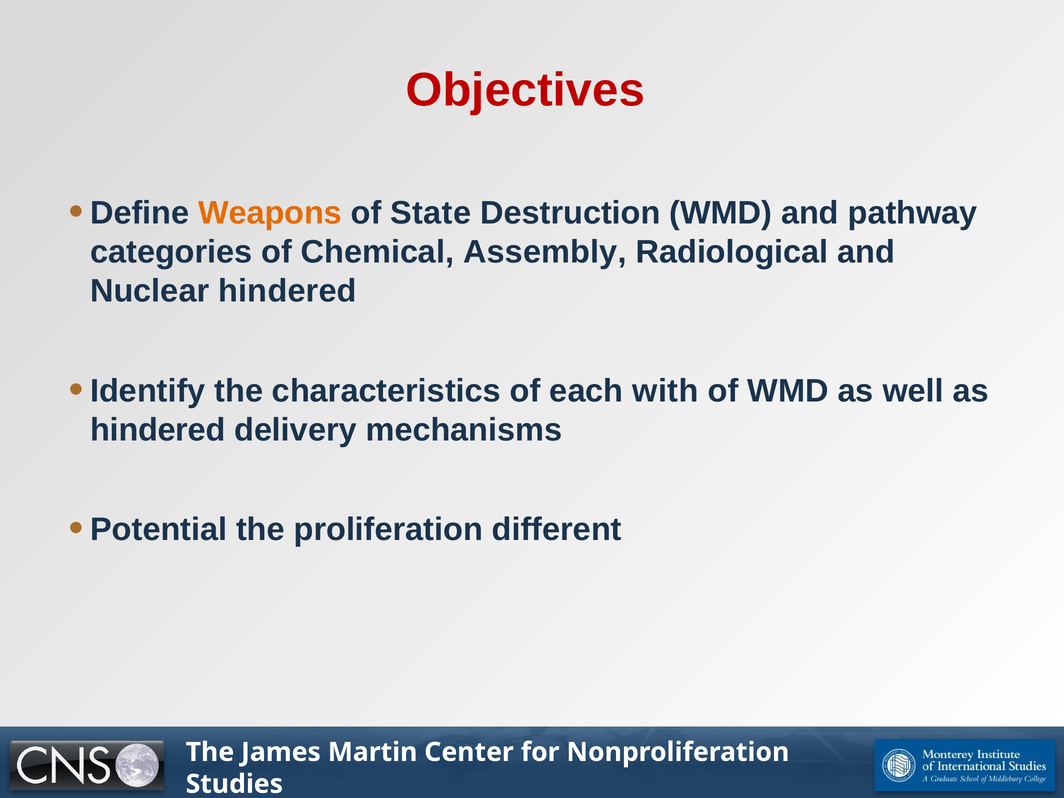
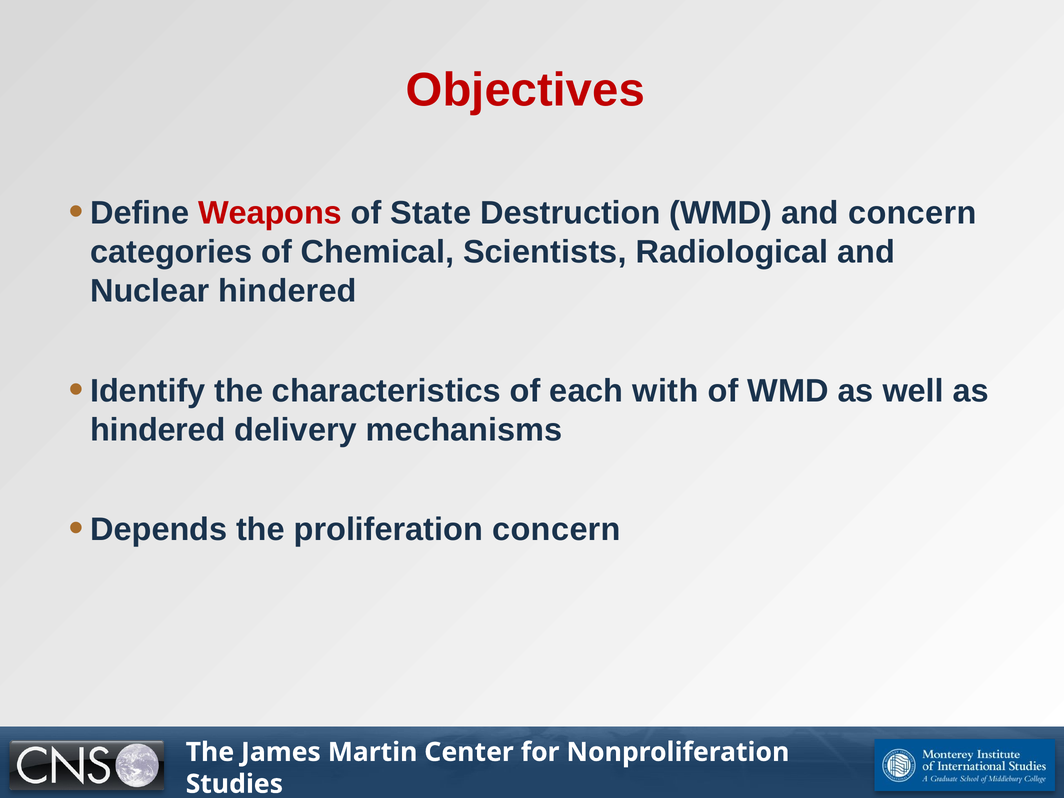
Weapons colour: orange -> red
and pathway: pathway -> concern
Assembly: Assembly -> Scientists
Potential: Potential -> Depends
proliferation different: different -> concern
